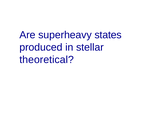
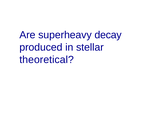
states: states -> decay
